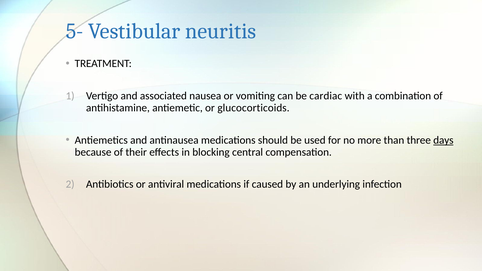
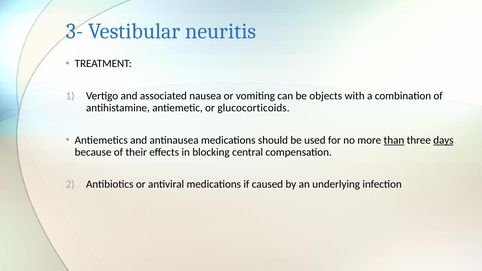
5-: 5- -> 3-
cardiac: cardiac -> objects
than underline: none -> present
